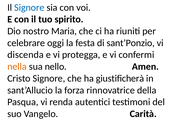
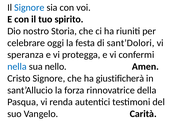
Maria: Maria -> Storia
sant’Ponzio: sant’Ponzio -> sant’Dolori
discenda: discenda -> speranza
nella colour: orange -> blue
